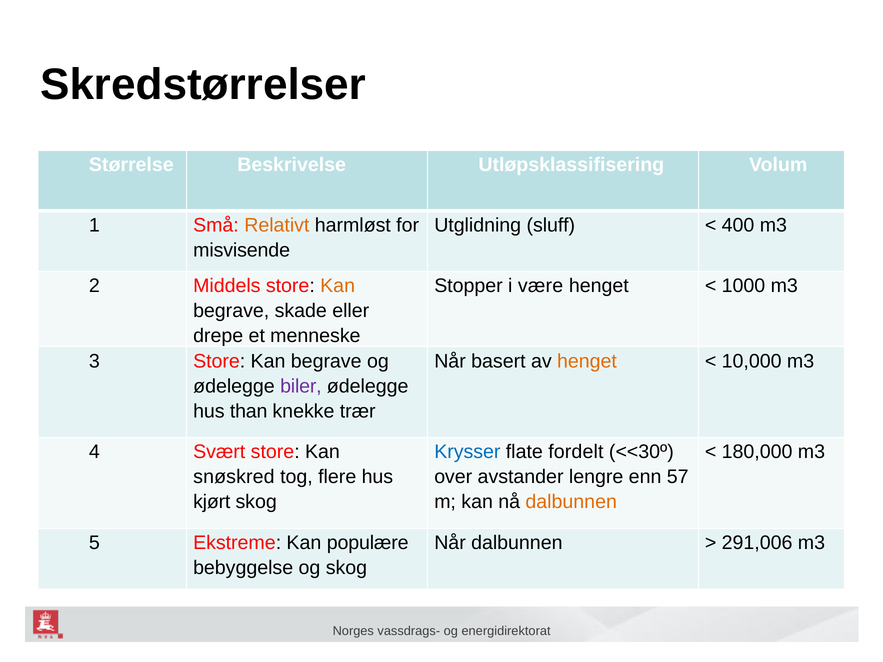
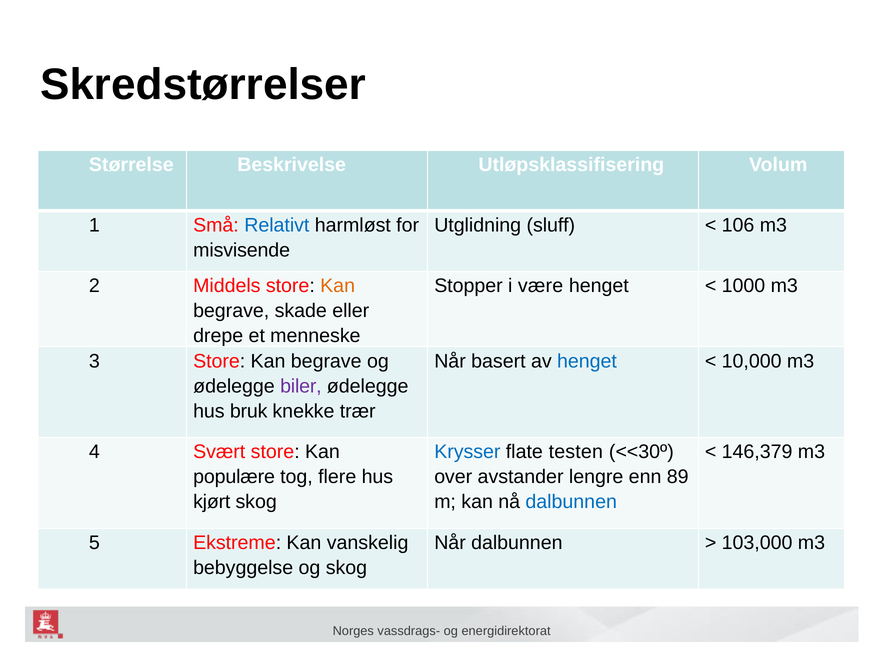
Relativt colour: orange -> blue
400: 400 -> 106
henget at (587, 361) colour: orange -> blue
than: than -> bruk
fordelt: fordelt -> testen
180,000: 180,000 -> 146,379
snøskred: snøskred -> populære
57: 57 -> 89
dalbunnen at (571, 502) colour: orange -> blue
populære: populære -> vanskelig
291,006: 291,006 -> 103,000
